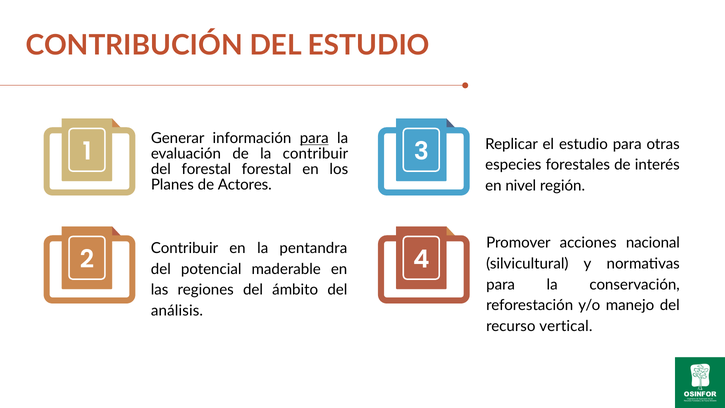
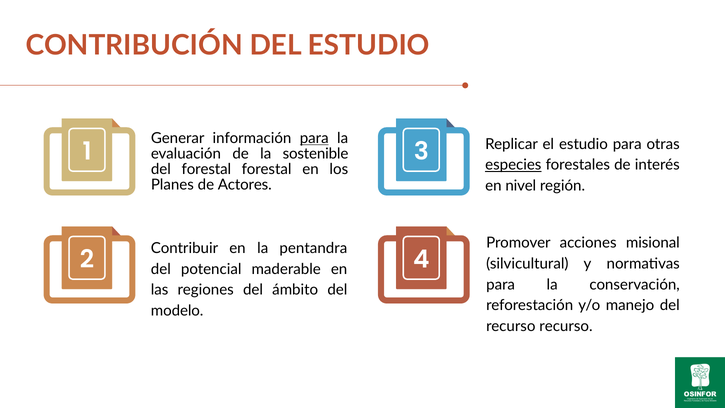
la contribuir: contribuir -> sostenible
especies underline: none -> present
nacional: nacional -> misional
análisis: análisis -> modelo
recurso vertical: vertical -> recurso
